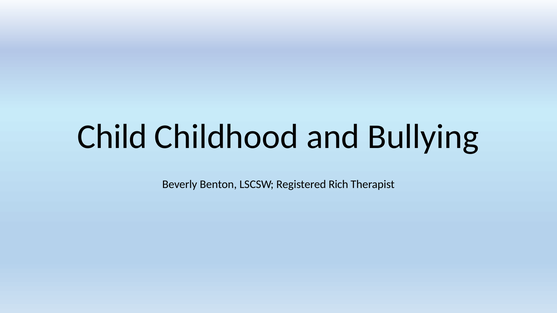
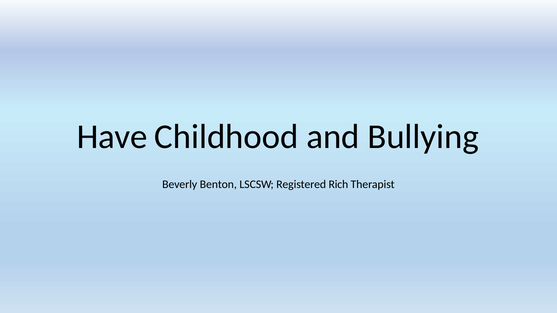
Child: Child -> Have
